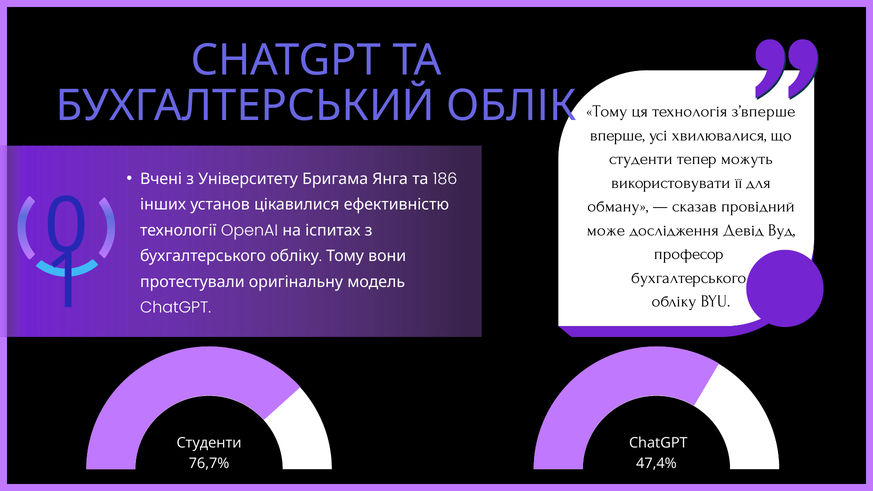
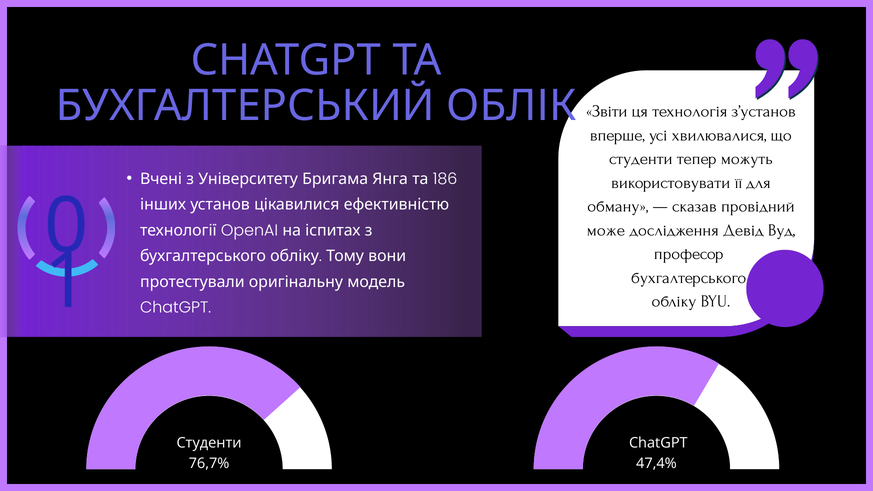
ОБЛІК Тому: Тому -> Звіти
з’вперше: з’вперше -> з’установ
